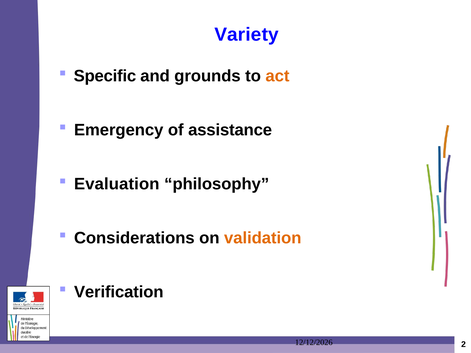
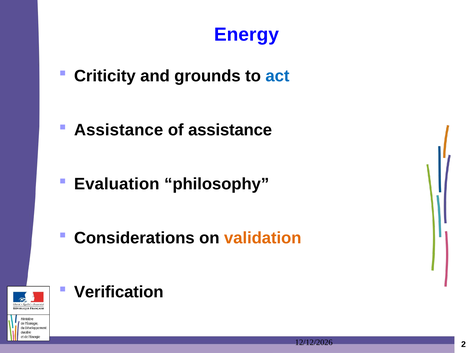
Variety: Variety -> Energy
Specific: Specific -> Criticity
act colour: orange -> blue
Emergency at (119, 130): Emergency -> Assistance
